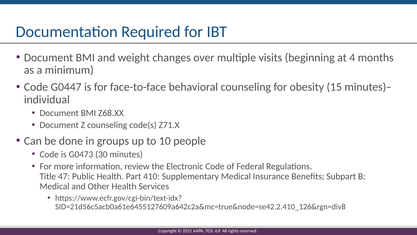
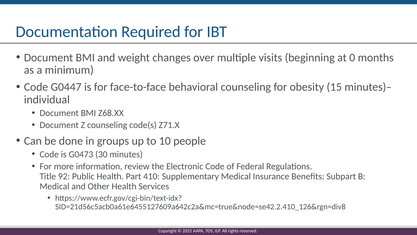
4: 4 -> 0
47: 47 -> 92
